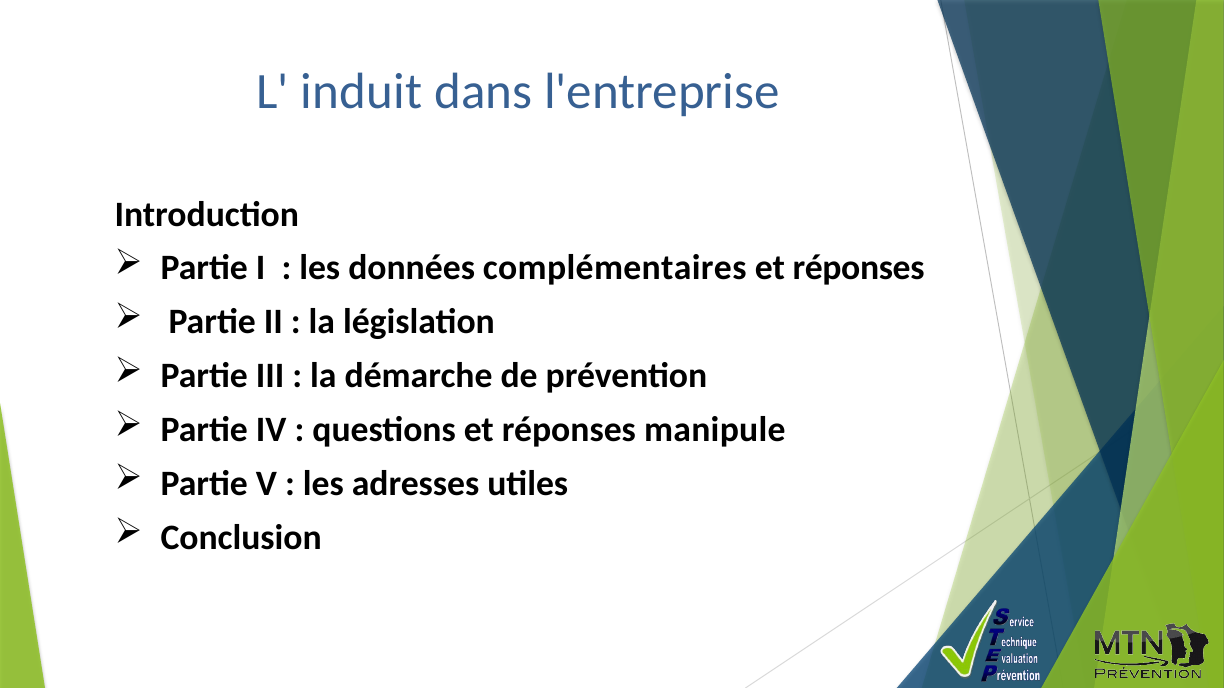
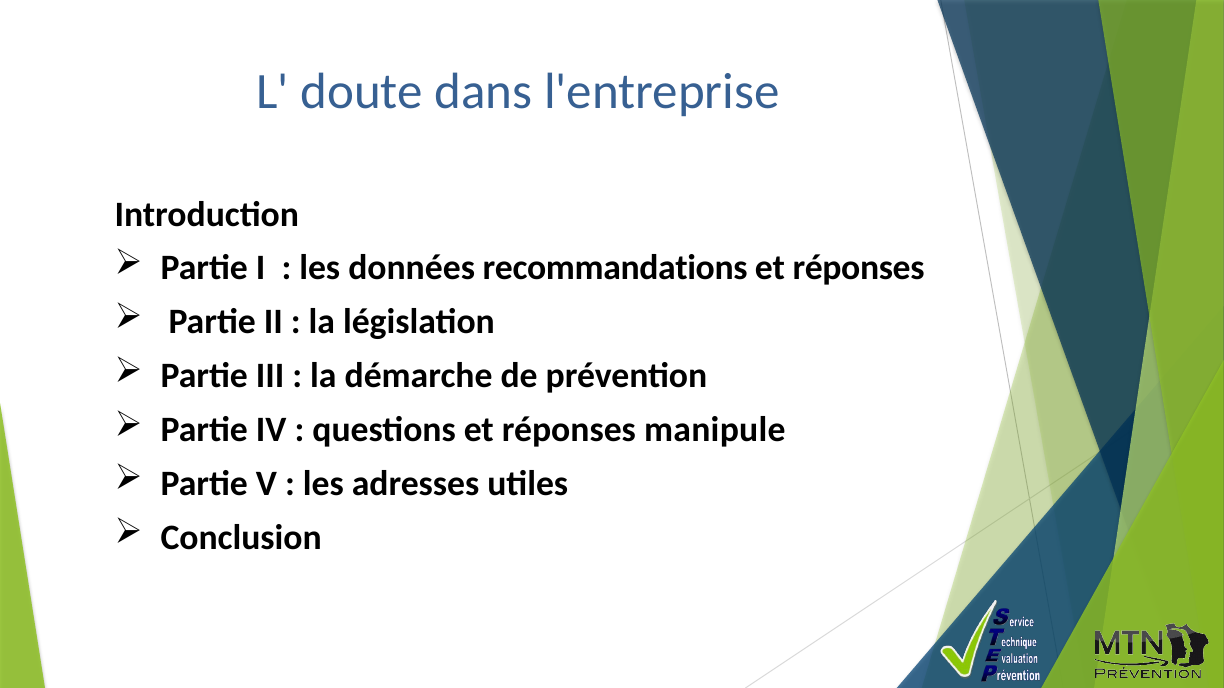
induit: induit -> doute
complémentaires: complémentaires -> recommandations
